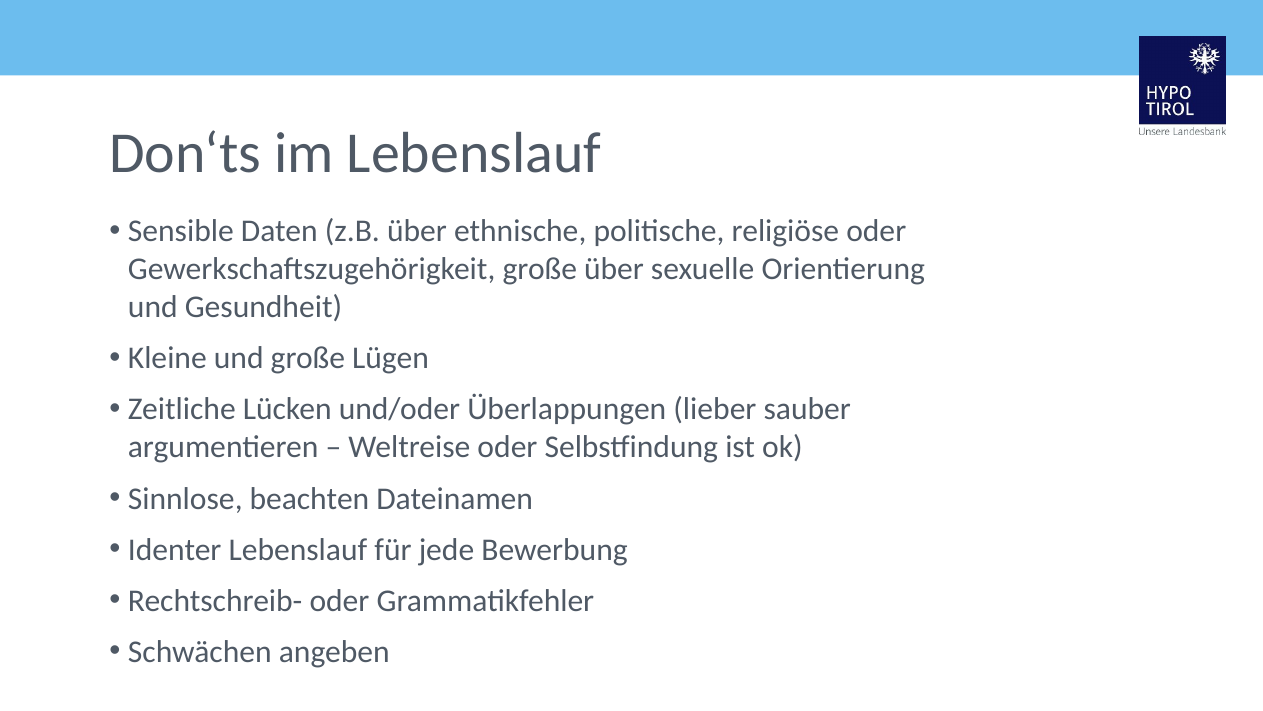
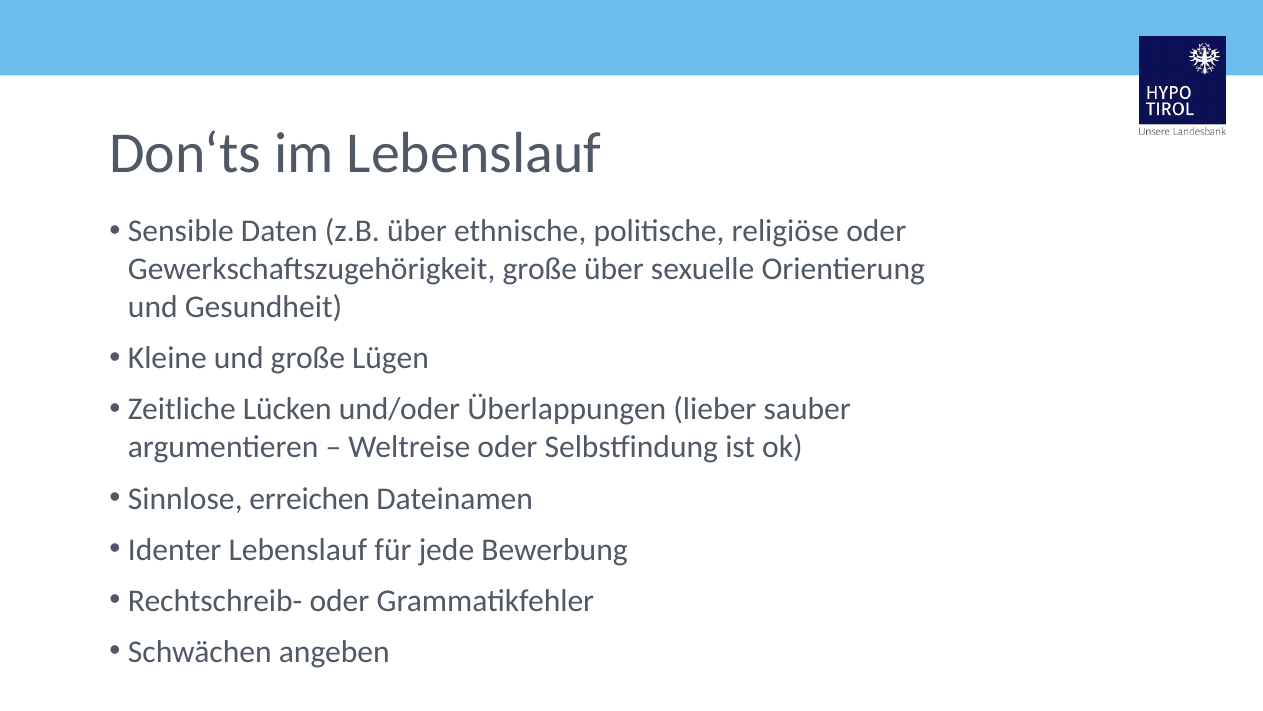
beachten: beachten -> erreichen
